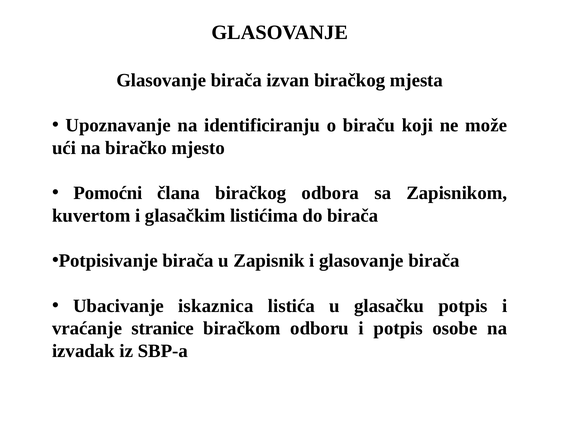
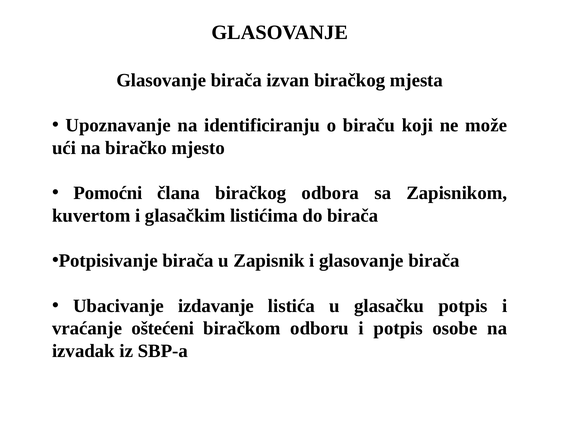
iskaznica: iskaznica -> izdavanje
stranice: stranice -> oštećeni
